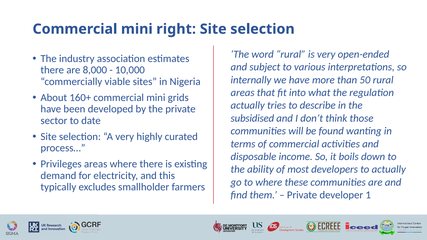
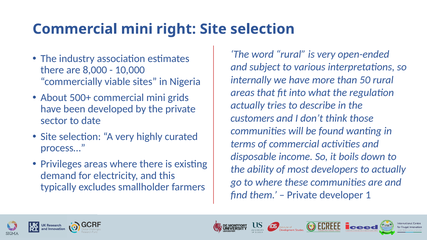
160+: 160+ -> 500+
subsidised: subsidised -> customers
